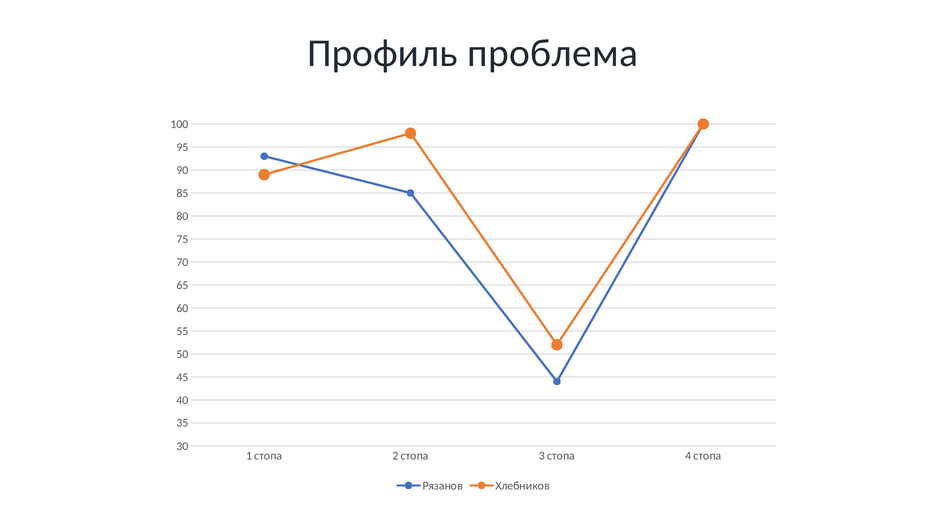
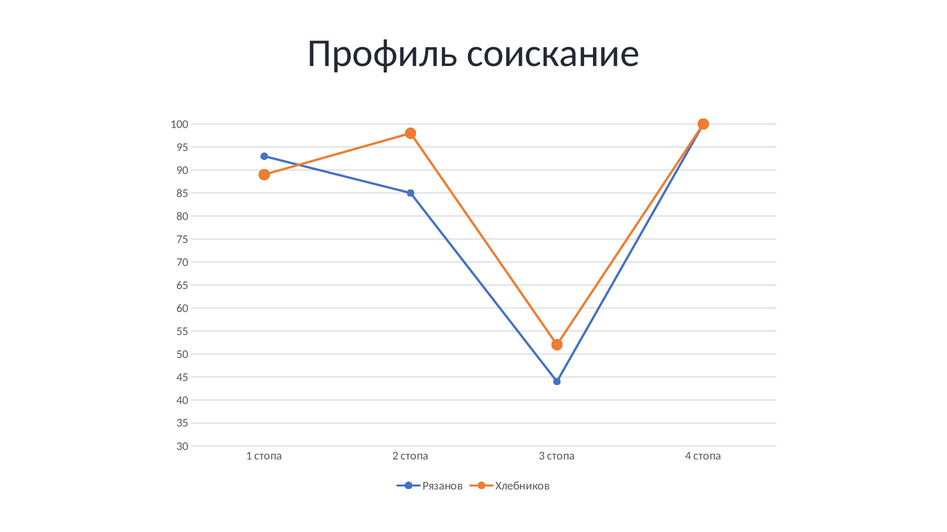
проблема: проблема -> соискание
